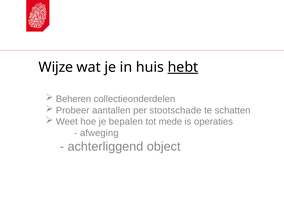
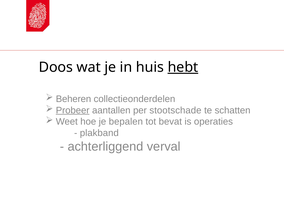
Wijze: Wijze -> Doos
Probeer underline: none -> present
mede: mede -> bevat
afweging: afweging -> plakband
object: object -> verval
